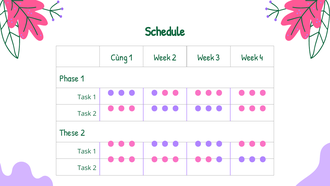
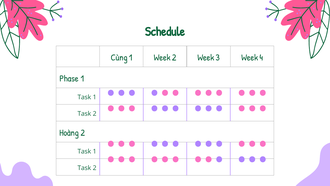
These: These -> Hoàng
